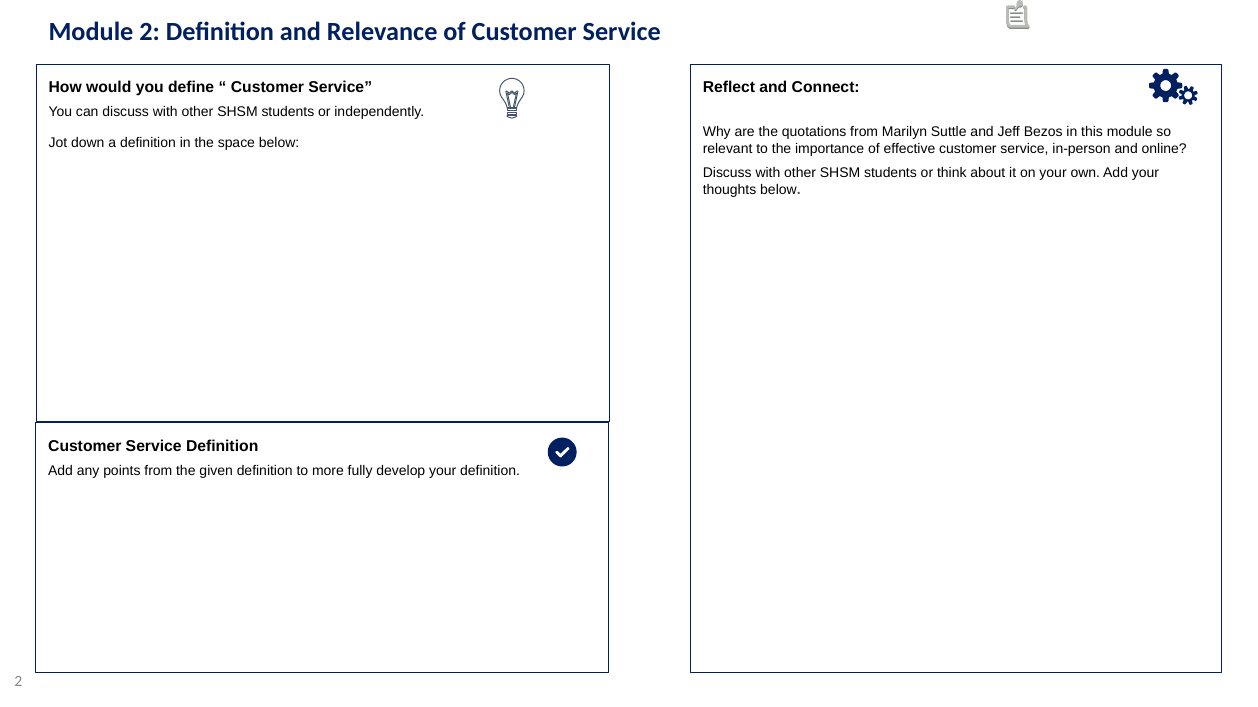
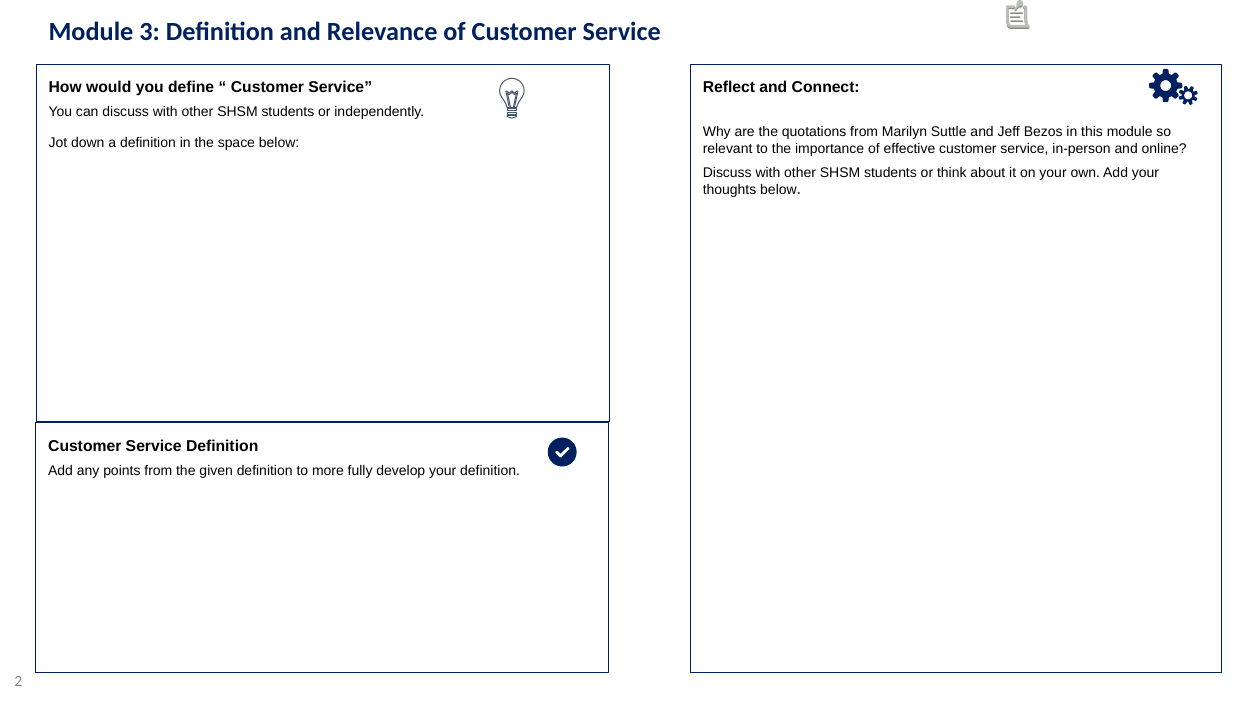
Module 2: 2 -> 3
